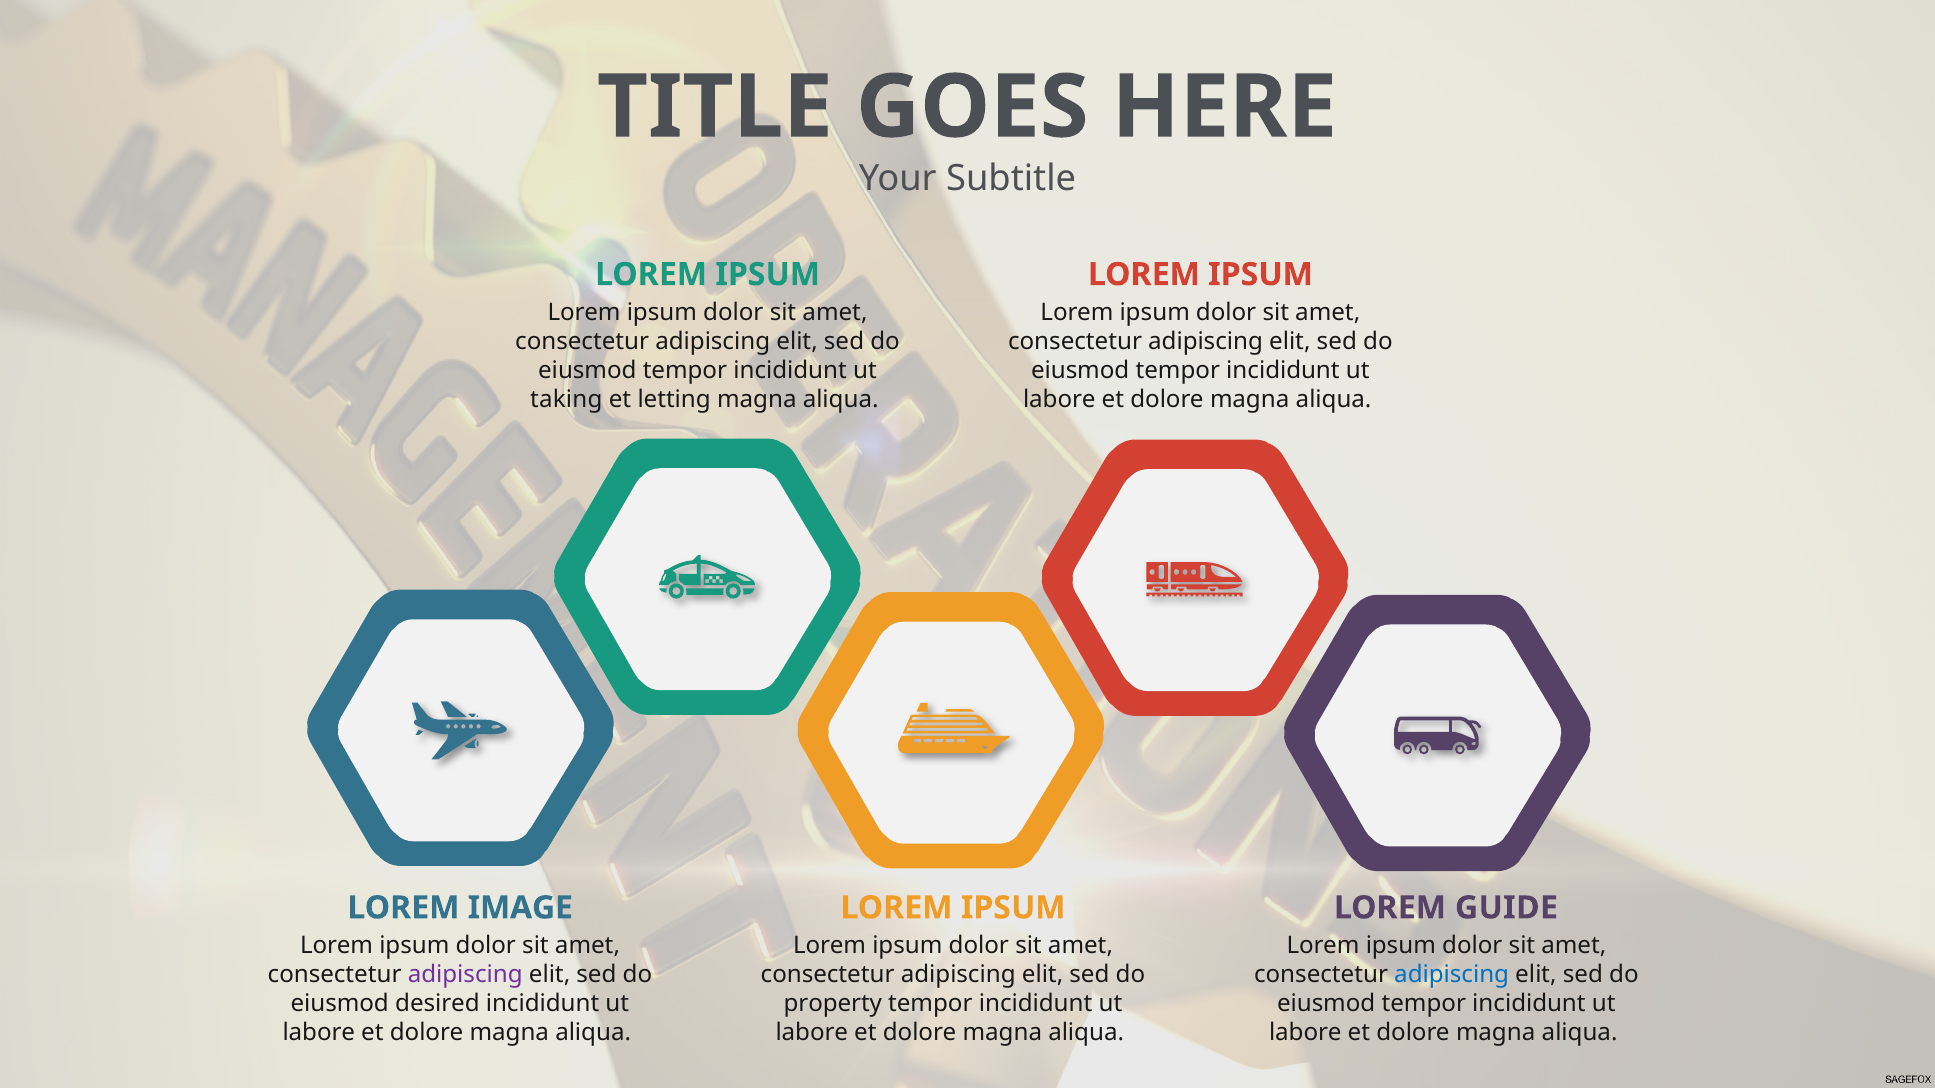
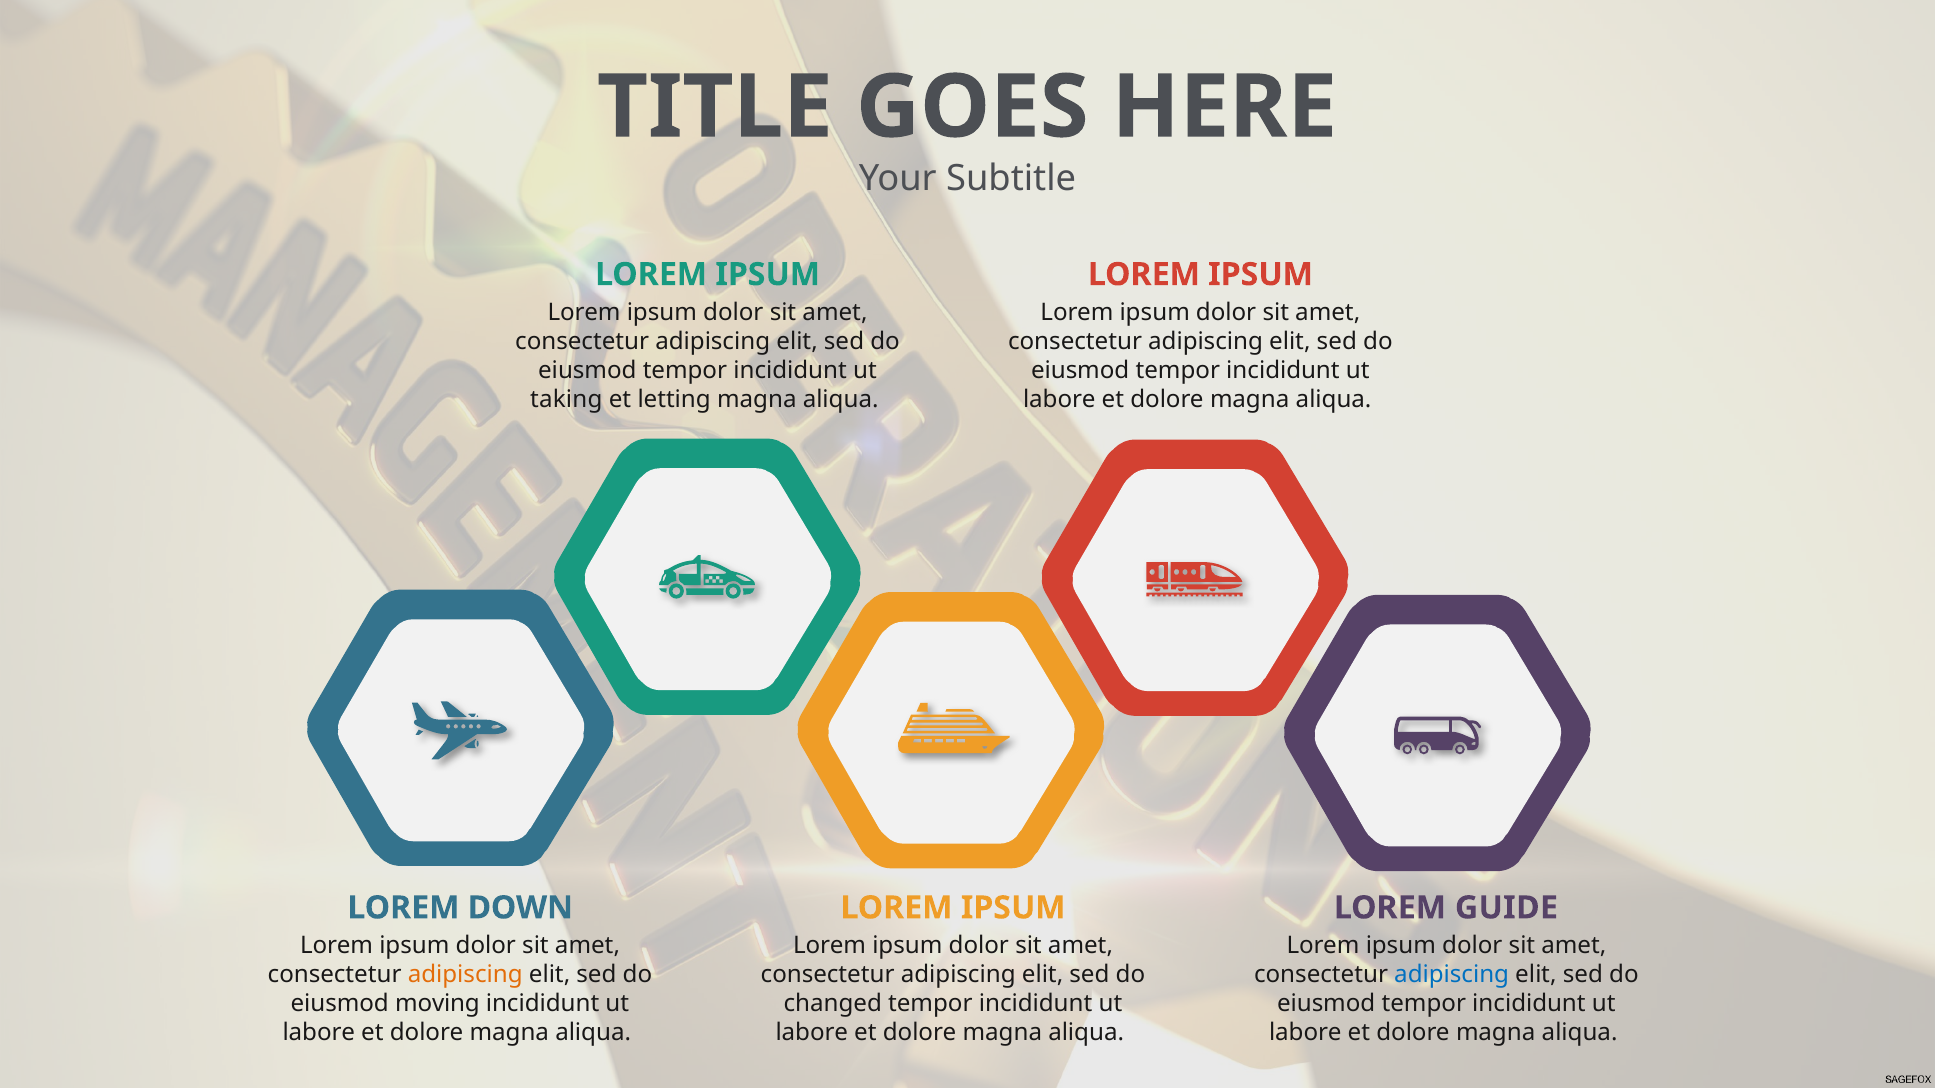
IMAGE: IMAGE -> DOWN
adipiscing at (465, 975) colour: purple -> orange
desired: desired -> moving
property: property -> changed
